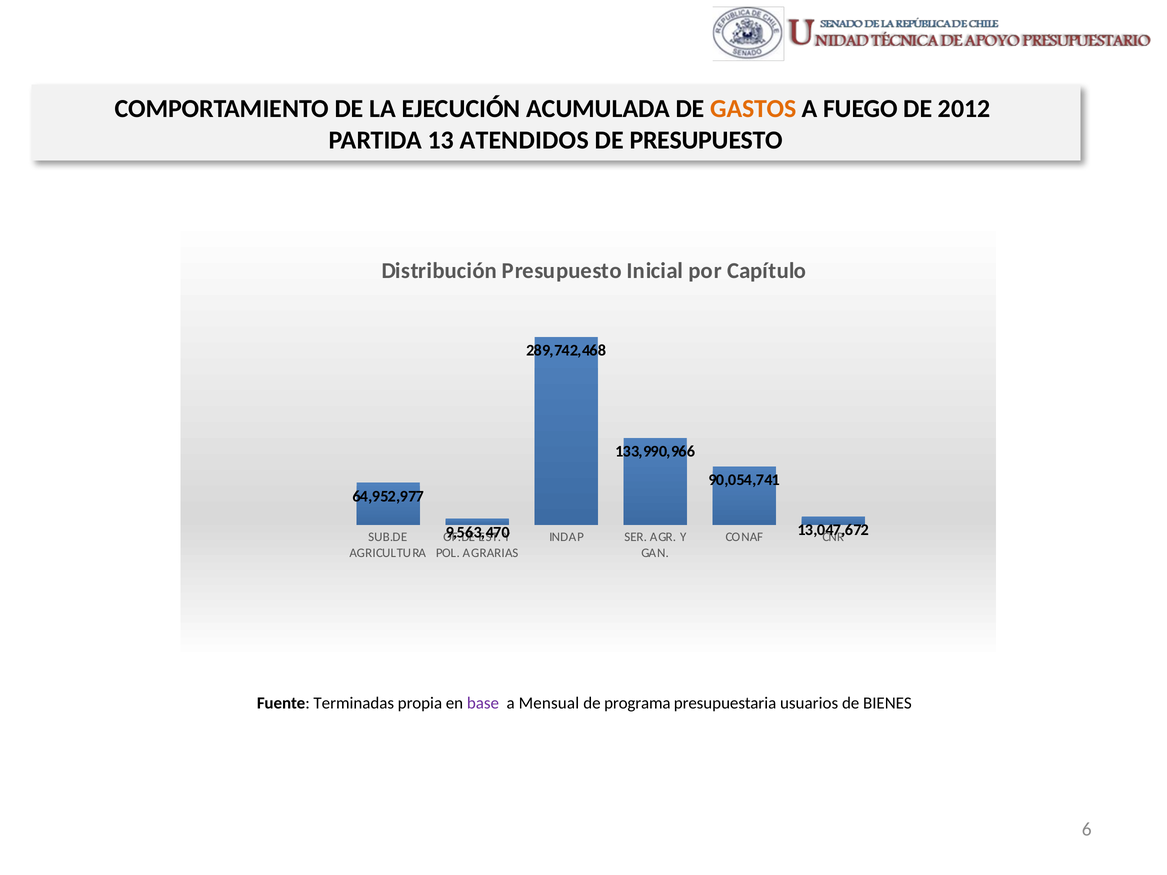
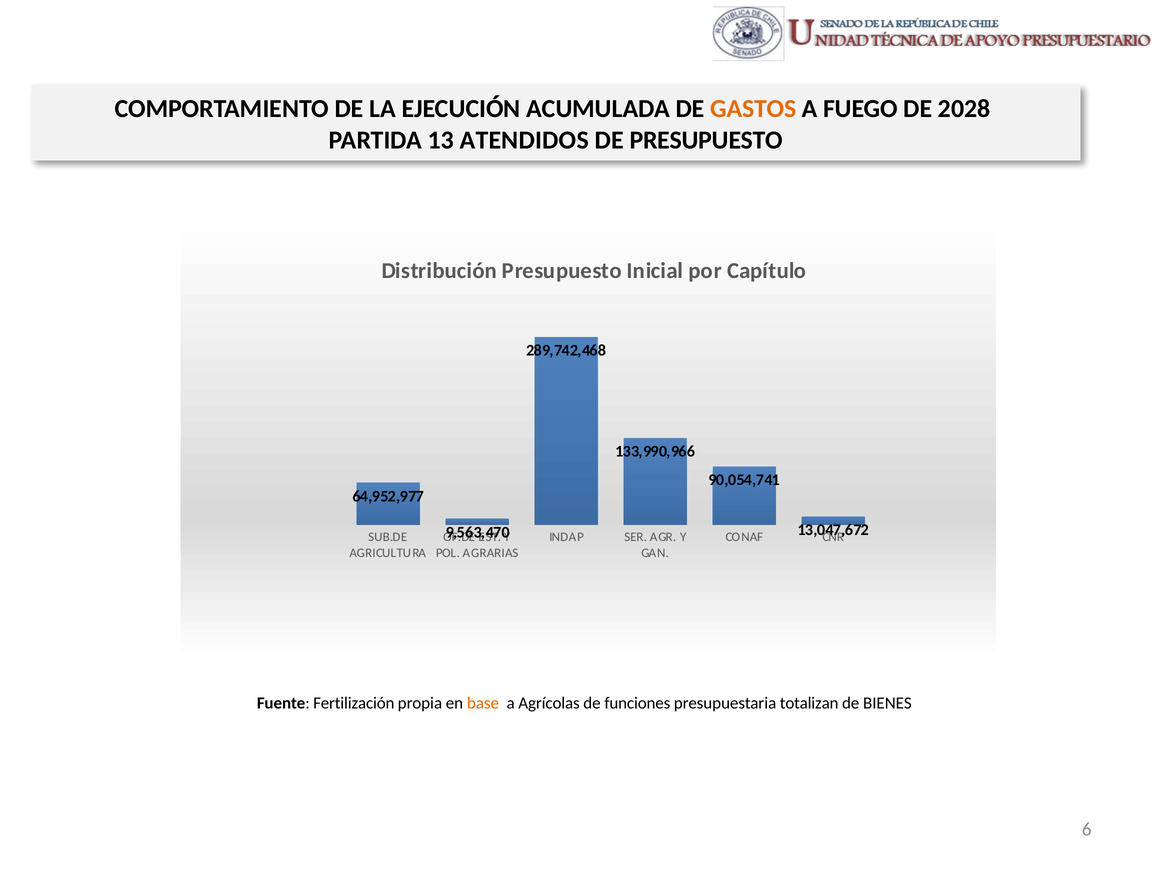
2012: 2012 -> 2028
Terminadas: Terminadas -> Fertilización
base colour: purple -> orange
Mensual: Mensual -> Agrícolas
programa: programa -> funciones
usuarios: usuarios -> totalizan
